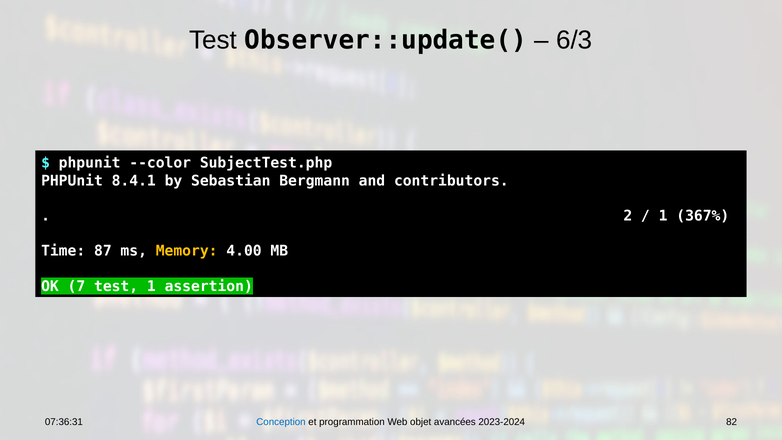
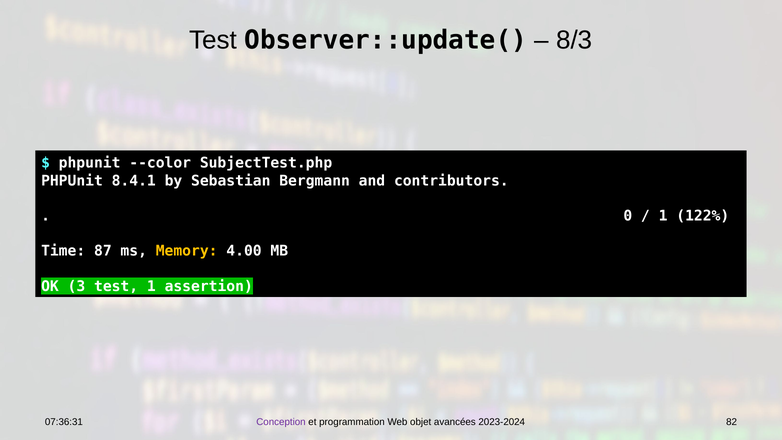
6/3: 6/3 -> 8/3
2: 2 -> 0
367%: 367% -> 122%
7: 7 -> 3
Conception colour: blue -> purple
